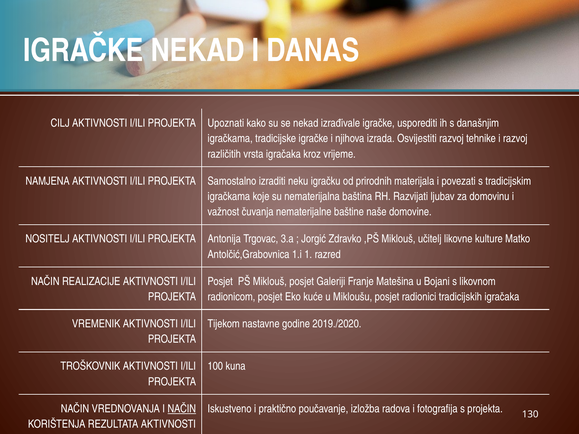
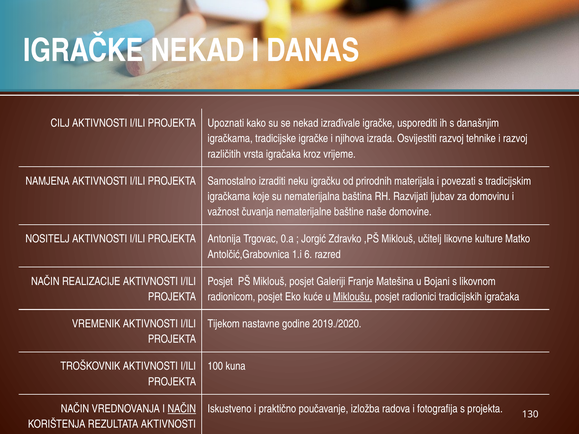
3.a: 3.a -> 0.a
1: 1 -> 6
Mikloušu underline: none -> present
